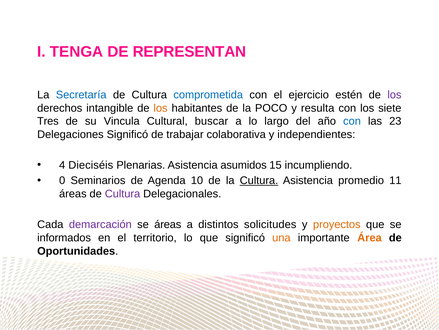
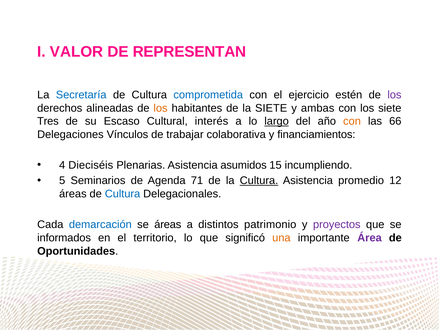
TENGA: TENGA -> VALOR
intangible: intangible -> alineadas
la POCO: POCO -> SIETE
resulta: resulta -> ambas
Vincula: Vincula -> Escaso
buscar: buscar -> interés
largo underline: none -> present
con at (352, 121) colour: blue -> orange
23: 23 -> 66
Delegaciones Significó: Significó -> Vínculos
independientes: independientes -> financiamientos
0: 0 -> 5
10: 10 -> 71
11: 11 -> 12
Cultura at (123, 193) colour: purple -> blue
demarcación colour: purple -> blue
solicitudes: solicitudes -> patrimonio
proyectos colour: orange -> purple
Área colour: orange -> purple
